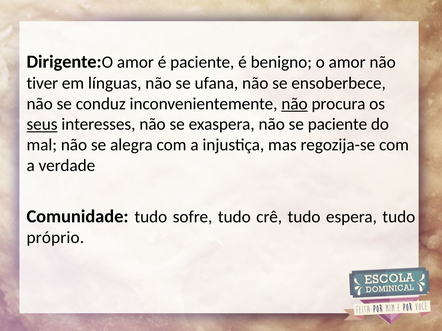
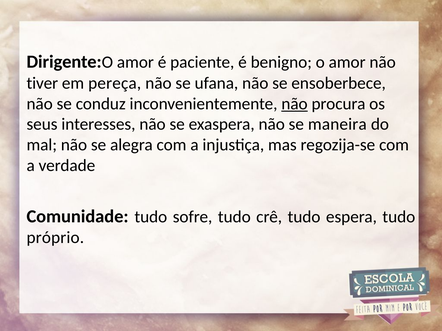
línguas: línguas -> pereça
seus underline: present -> none
se paciente: paciente -> maneira
